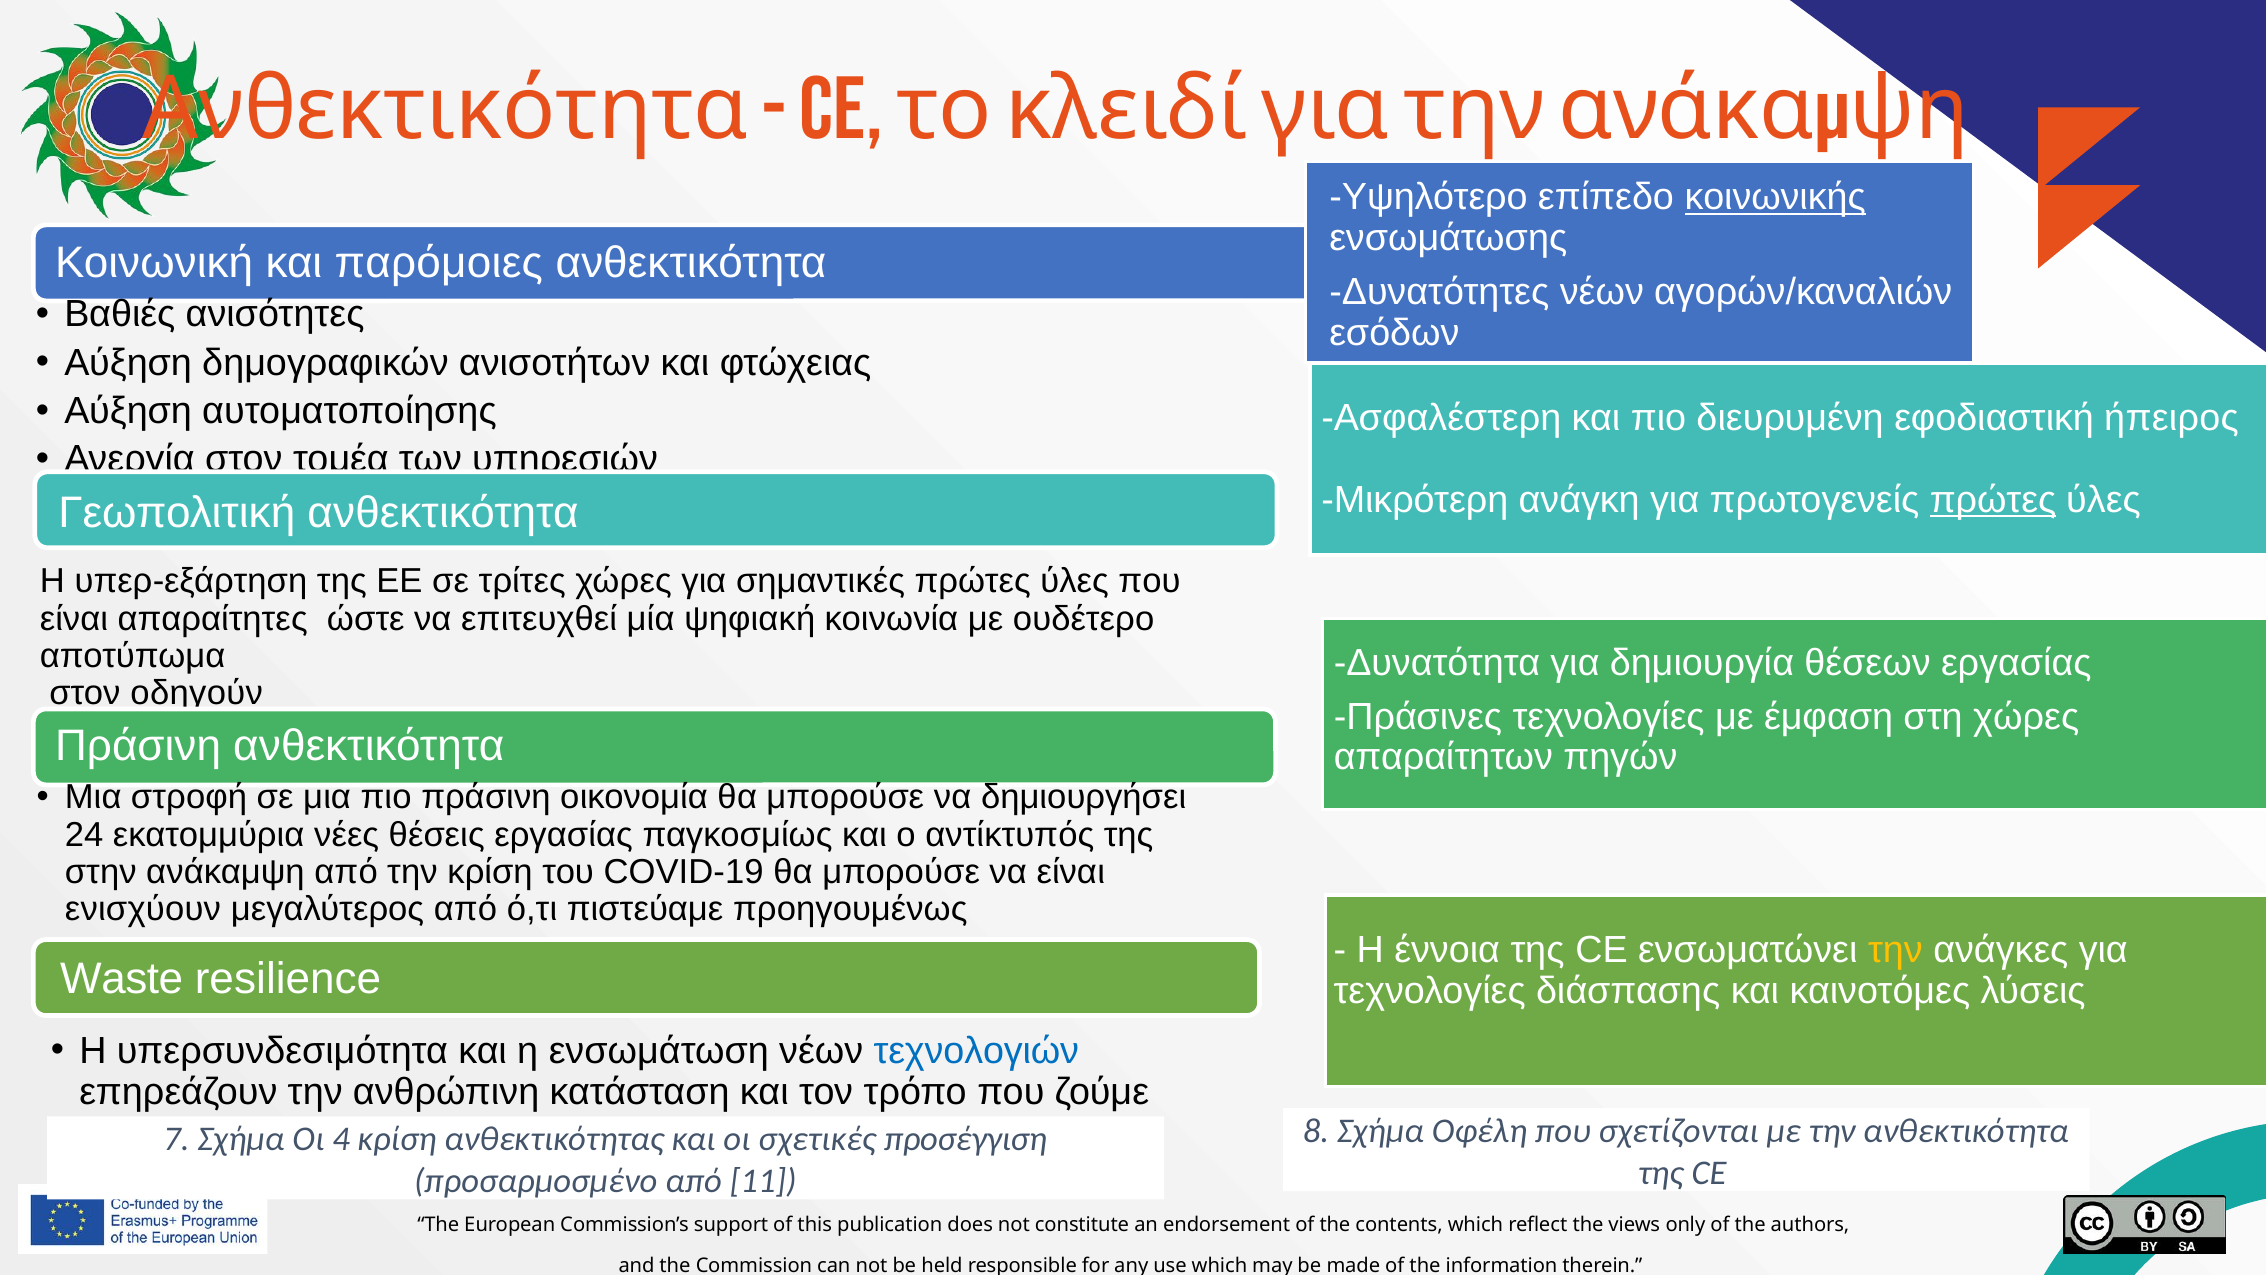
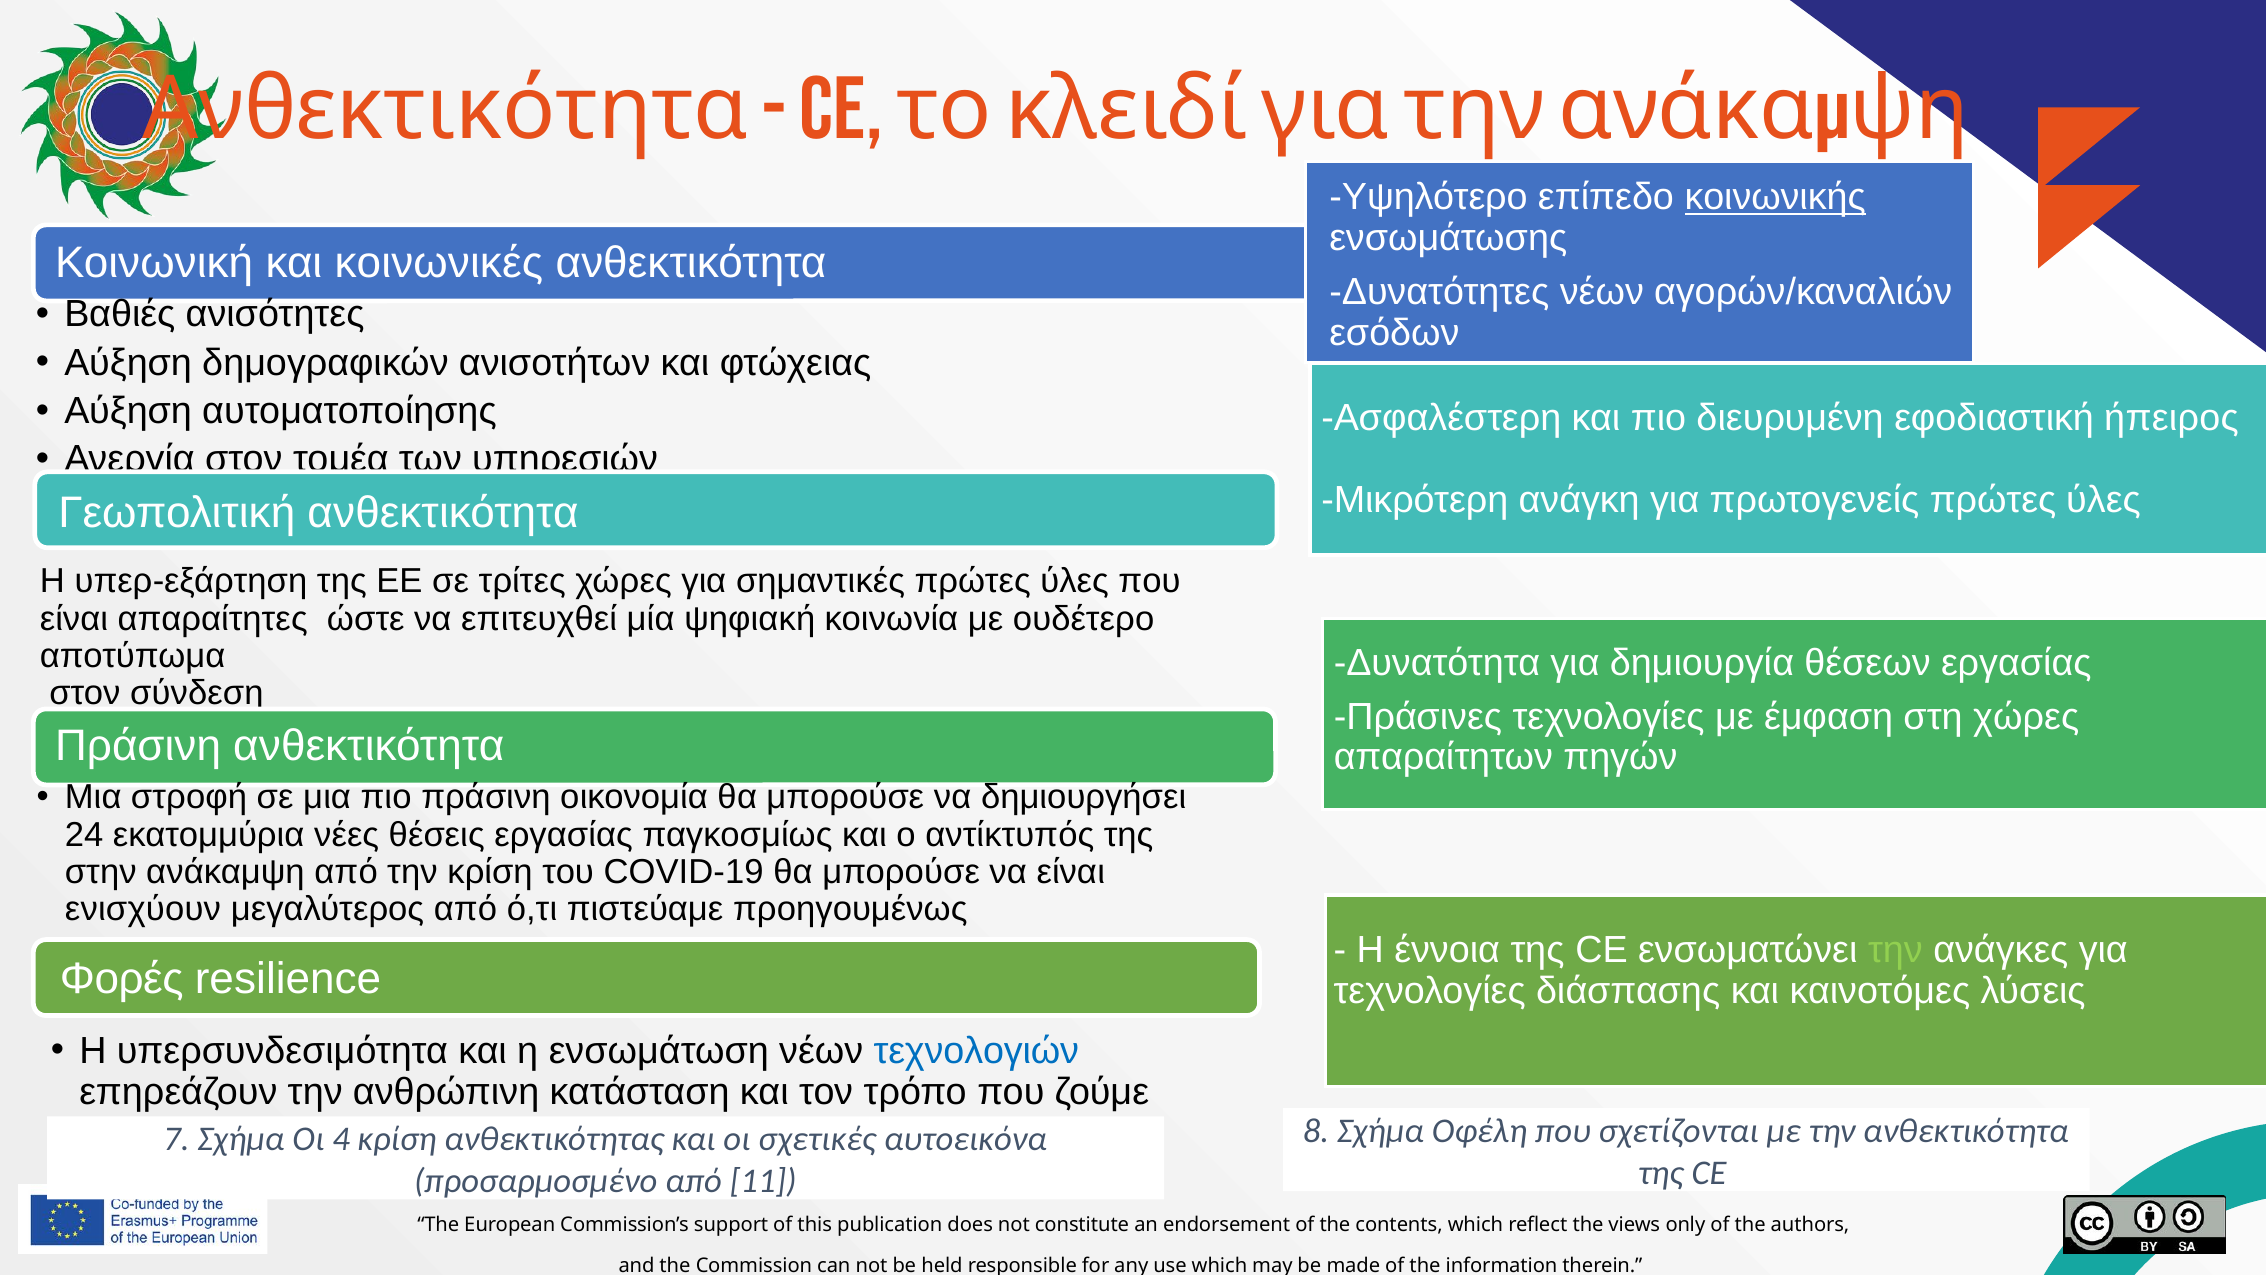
παρόμοιες: παρόμοιες -> κοινωνικές
πρώτες at (1993, 500) underline: present -> none
οδηγούν: οδηγούν -> σύνδεση
την at (1895, 950) colour: yellow -> light green
Waste: Waste -> Φορές
προσέγγιση: προσέγγιση -> αυτοεικόνα
